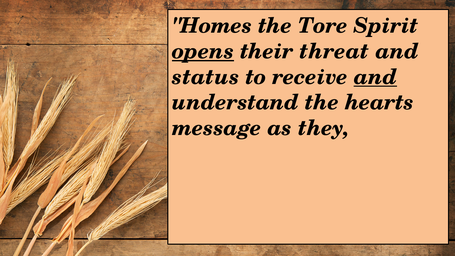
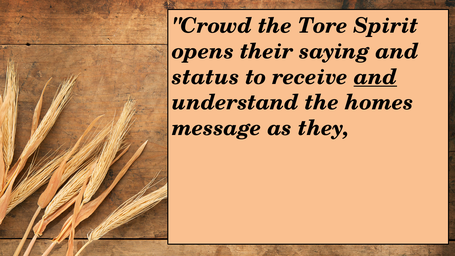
Homes: Homes -> Crowd
opens underline: present -> none
threat: threat -> saying
hearts: hearts -> homes
